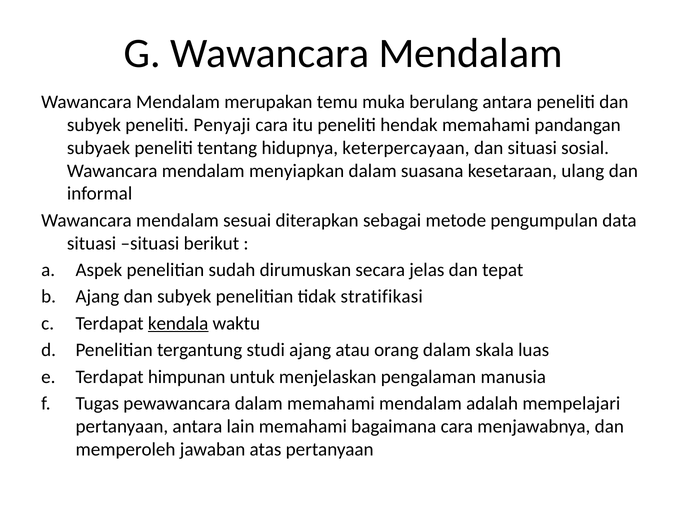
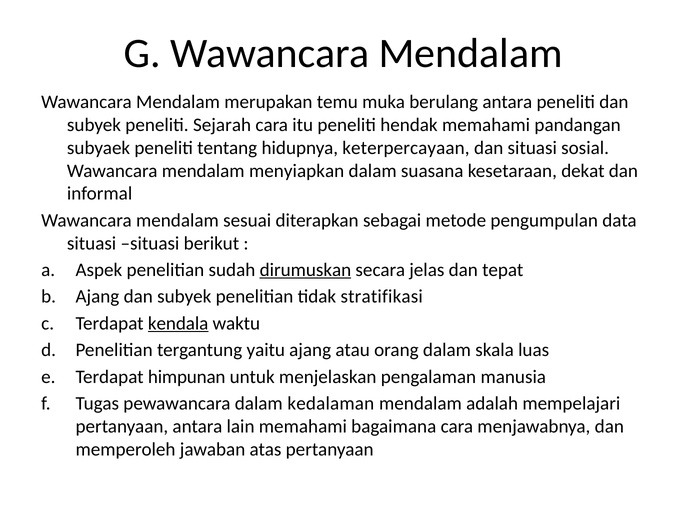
Penyaji: Penyaji -> Sejarah
ulang: ulang -> dekat
dirumuskan underline: none -> present
studi: studi -> yaitu
dalam memahami: memahami -> kedalaman
